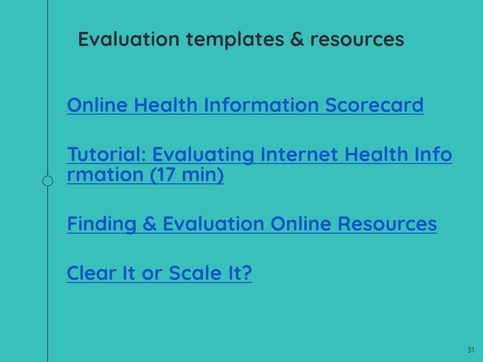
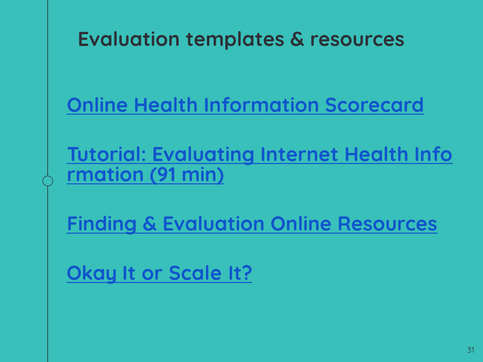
17: 17 -> 91
Clear: Clear -> Okay
